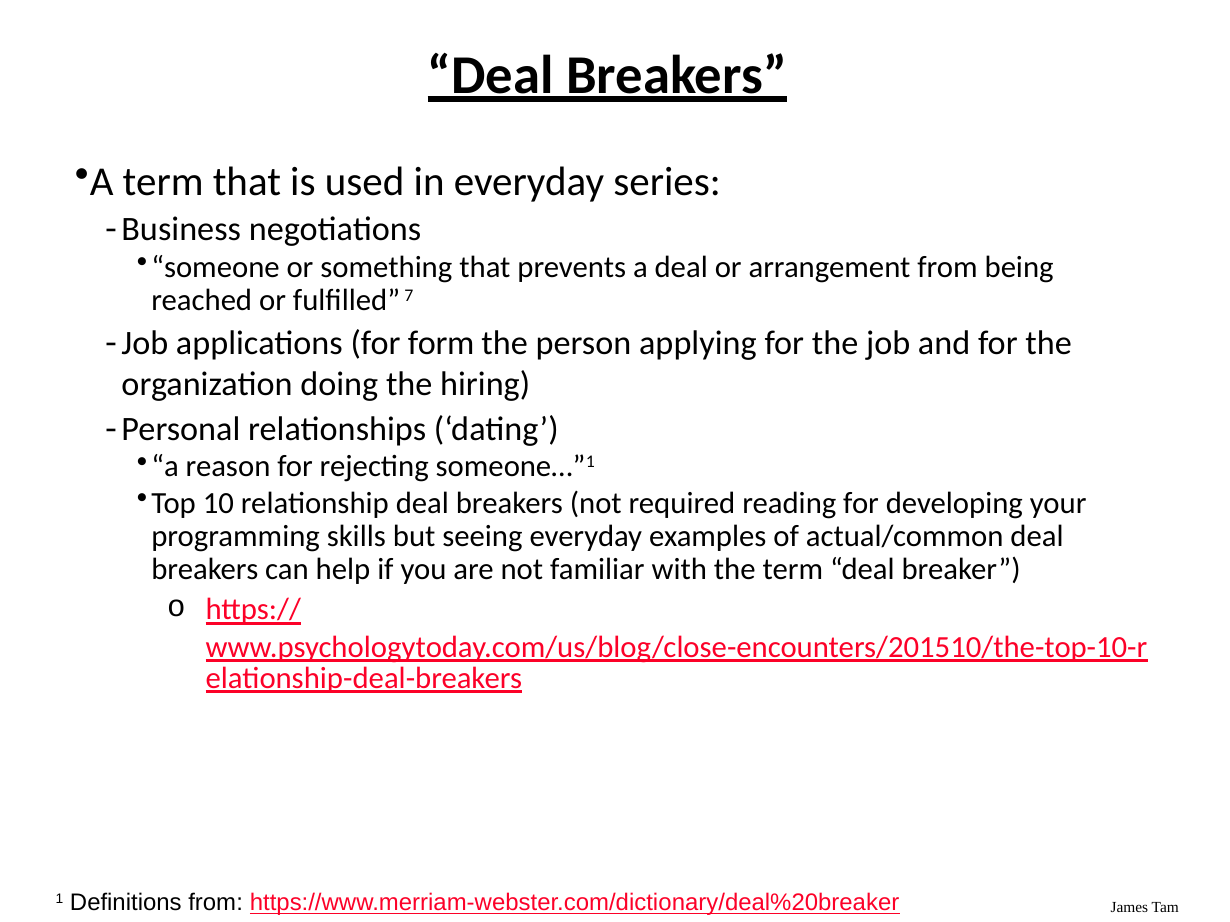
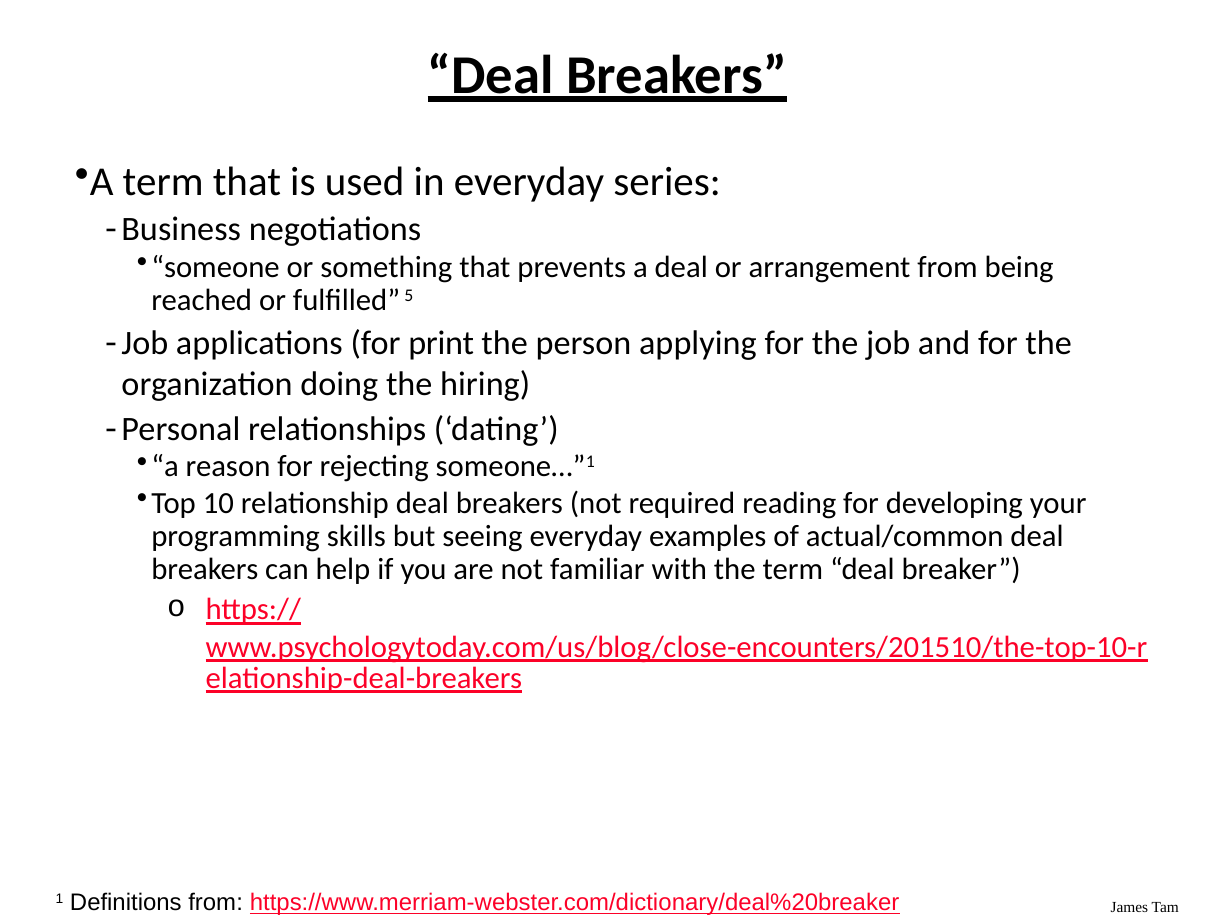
7: 7 -> 5
form: form -> print
